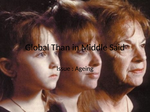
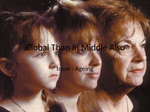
Said: Said -> Also
